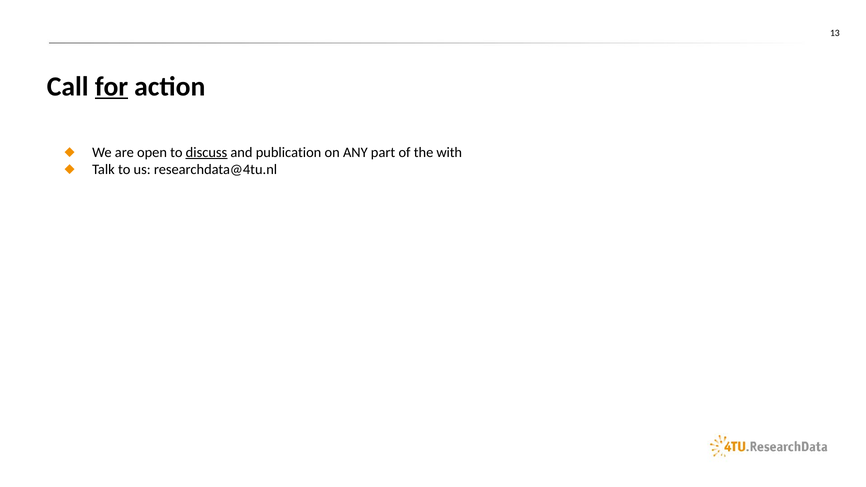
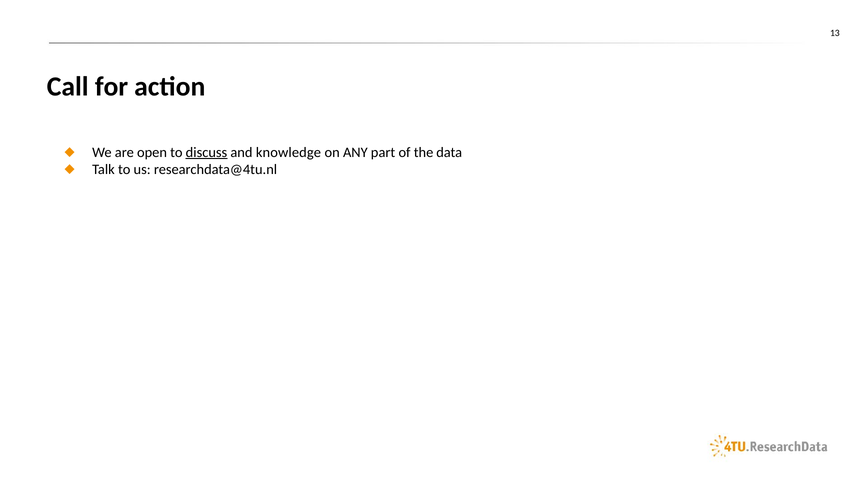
for underline: present -> none
publication: publication -> knowledge
with: with -> data
